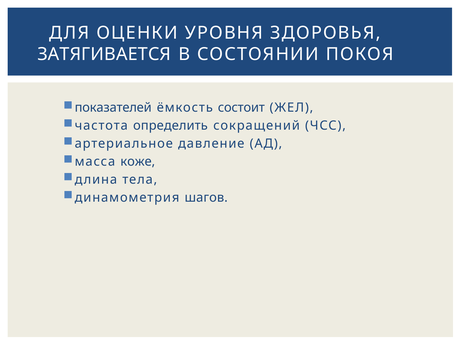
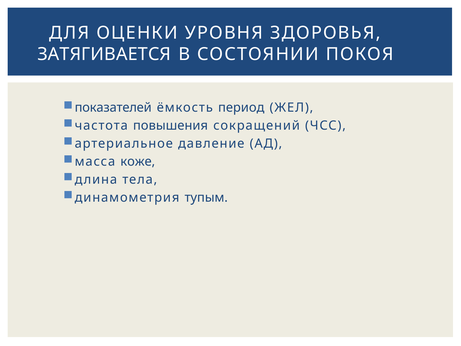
состоит: состоит -> период
определить: определить -> повышения
шагов: шагов -> тупым
